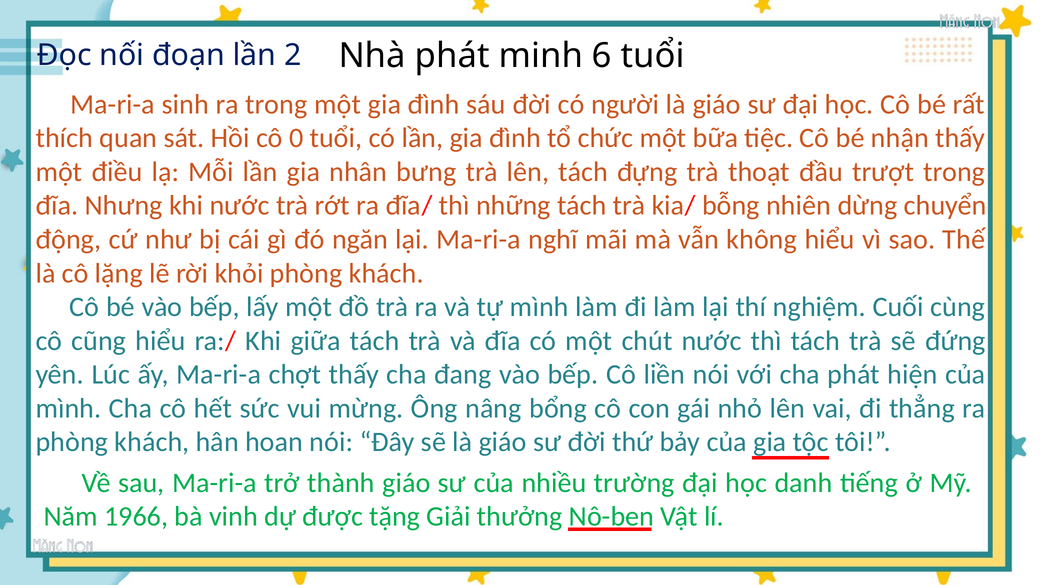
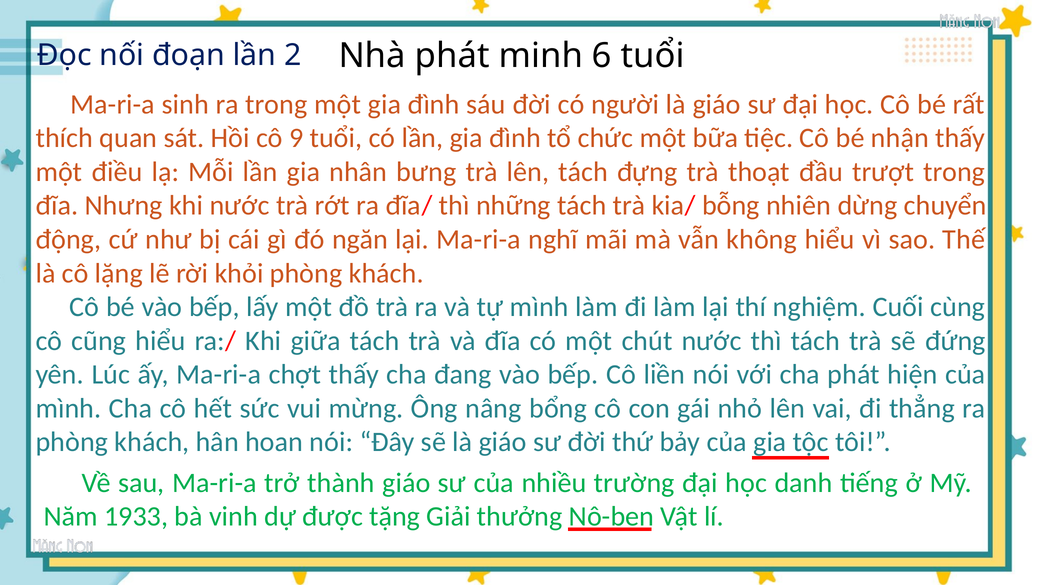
0: 0 -> 9
1966: 1966 -> 1933
